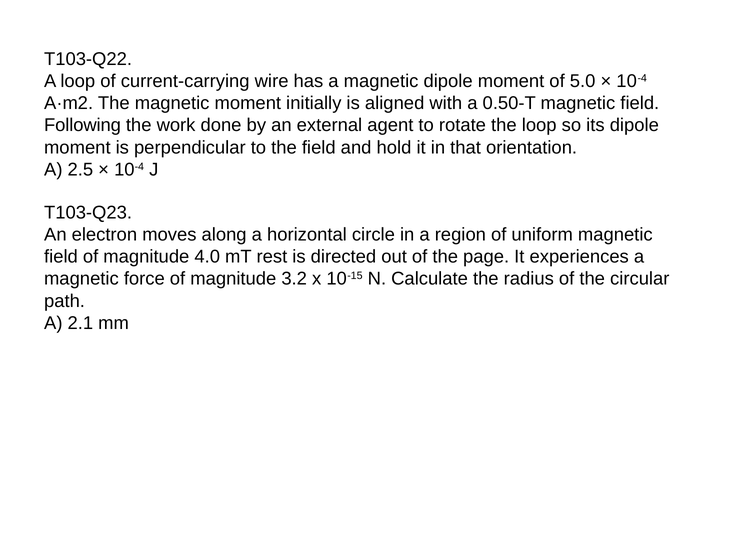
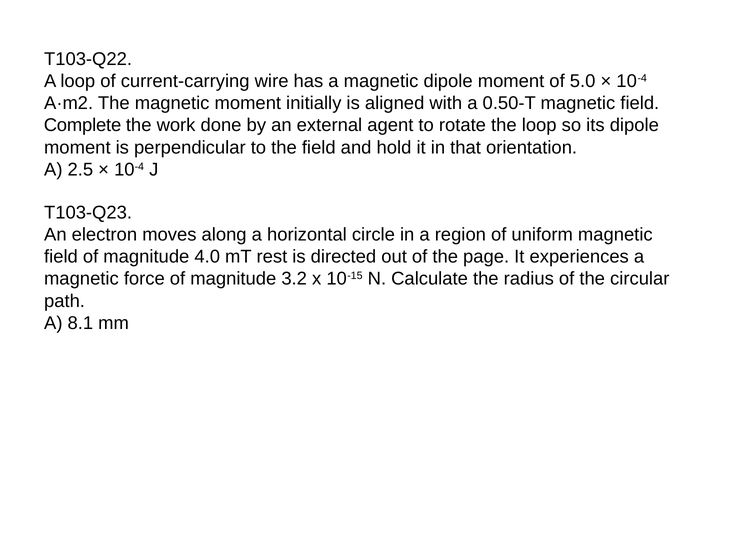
Following: Following -> Complete
2.1: 2.1 -> 8.1
